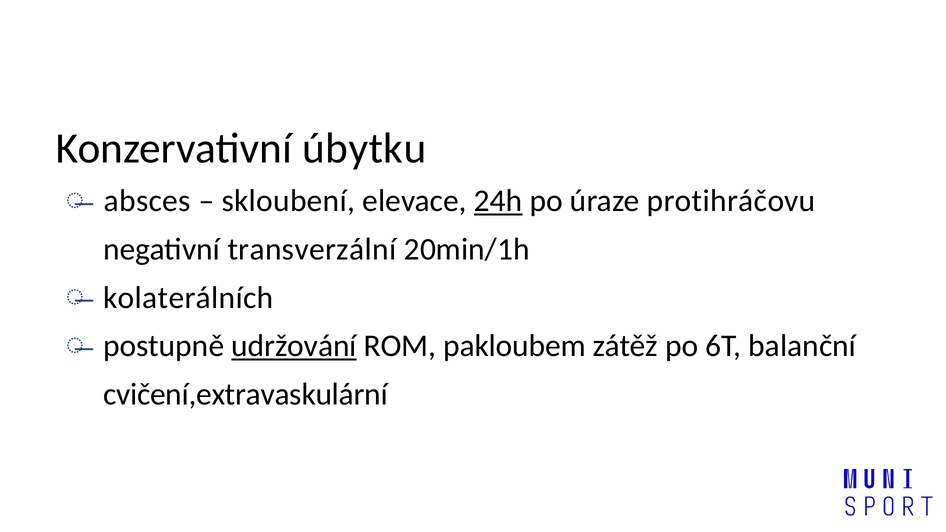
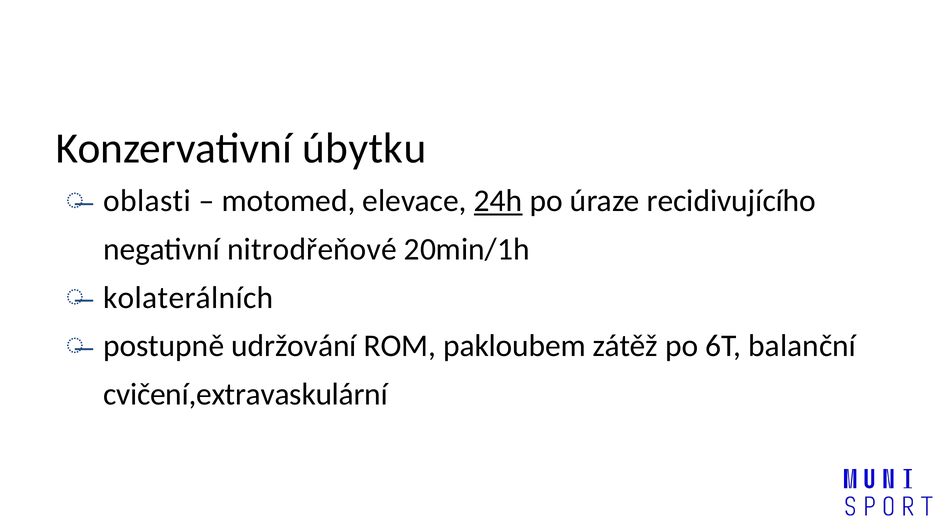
absces: absces -> oblasti
skloubení: skloubení -> motomed
protihráčovu: protihráčovu -> recidivujícího
transverzální: transverzální -> nitrodřeňové
udržování underline: present -> none
